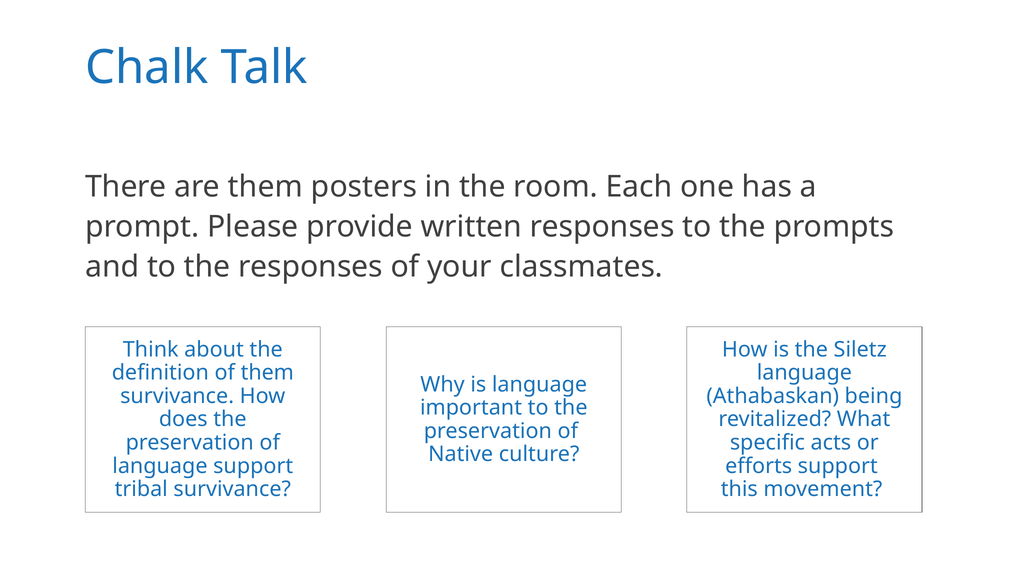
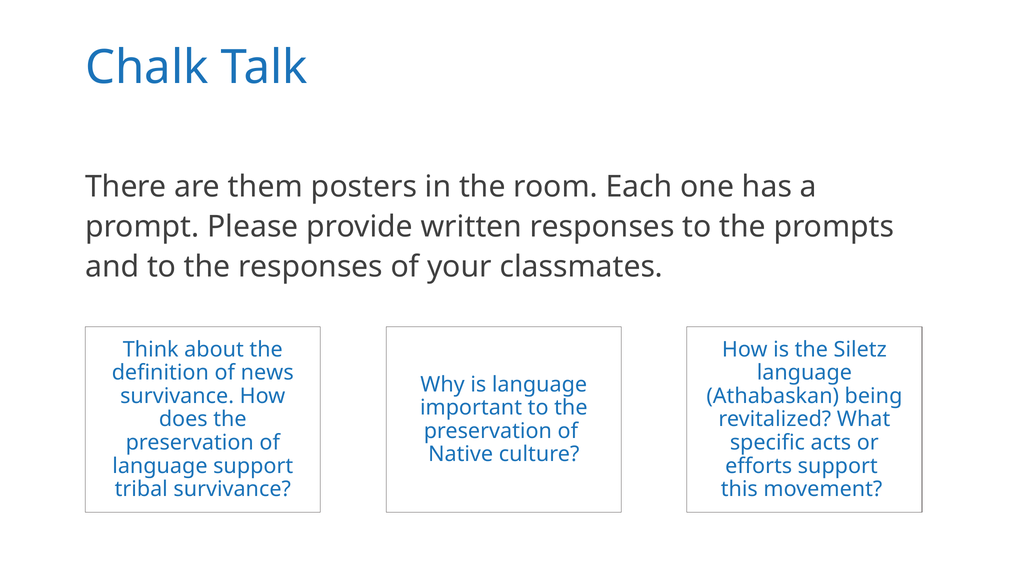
of them: them -> news
